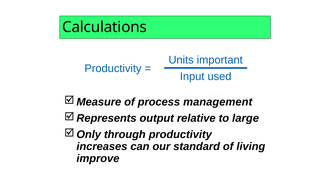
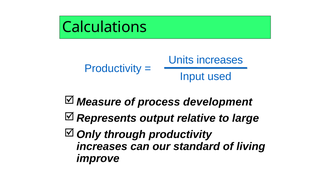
Units important: important -> increases
management: management -> development
